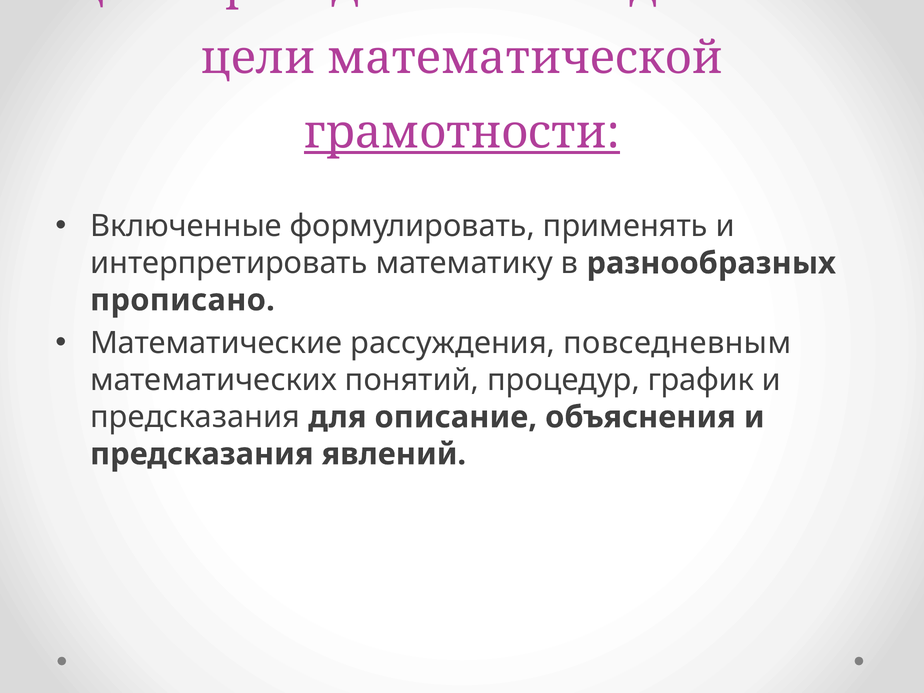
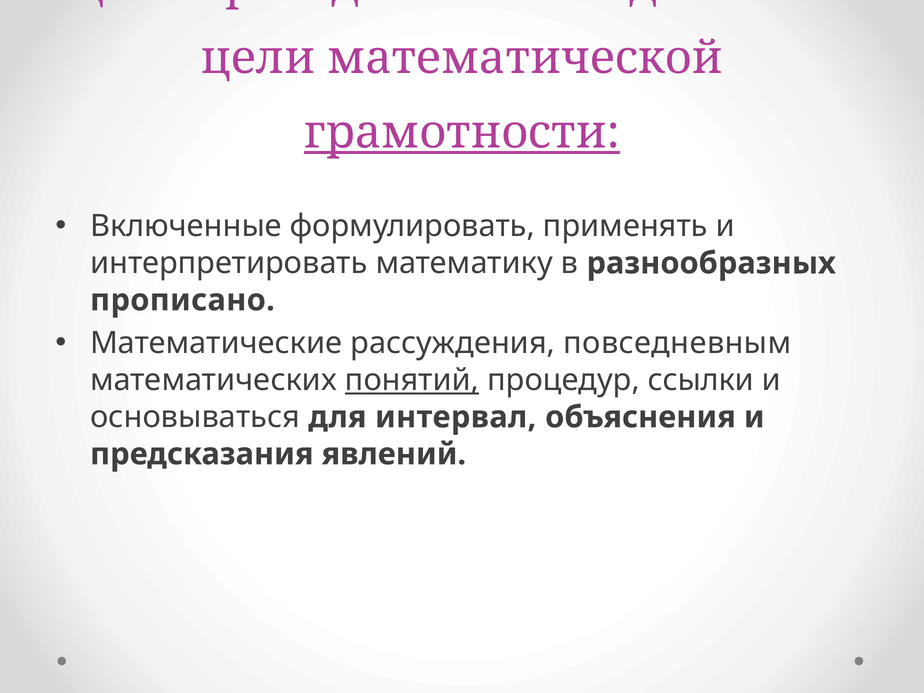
понятий underline: none -> present
график: график -> ссылки
предсказания at (195, 417): предсказания -> основываться
описание: описание -> интервал
